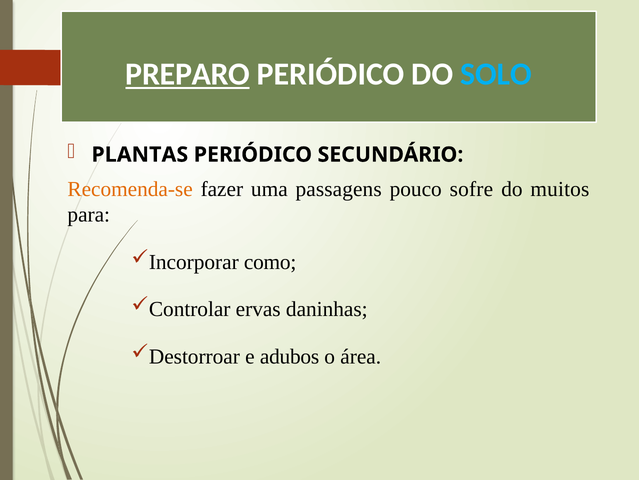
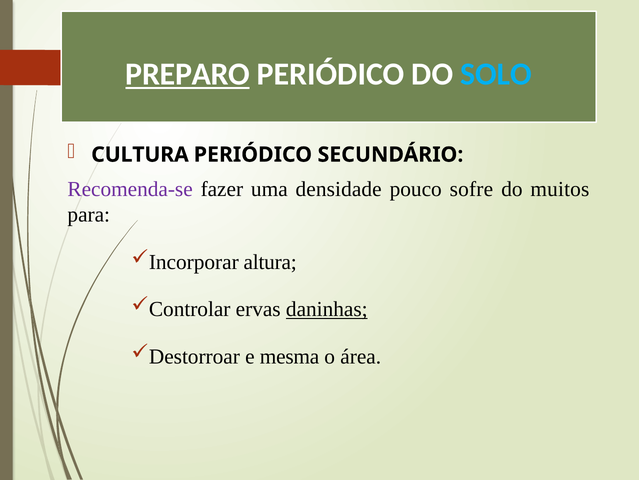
PLANTAS: PLANTAS -> CULTURA
Recomenda-se colour: orange -> purple
passagens: passagens -> densidade
como: como -> altura
daninhas underline: none -> present
adubos: adubos -> mesma
